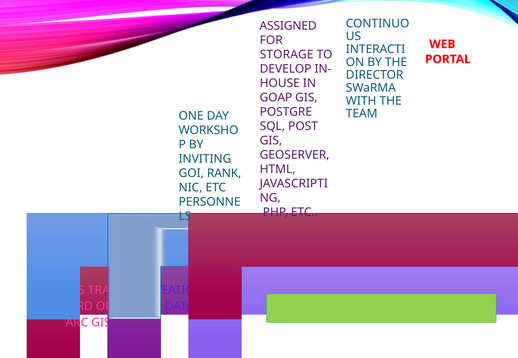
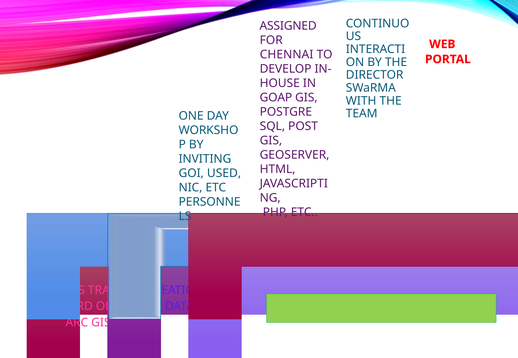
STORAGE: STORAGE -> CHENNAI
RANK: RANK -> USED
